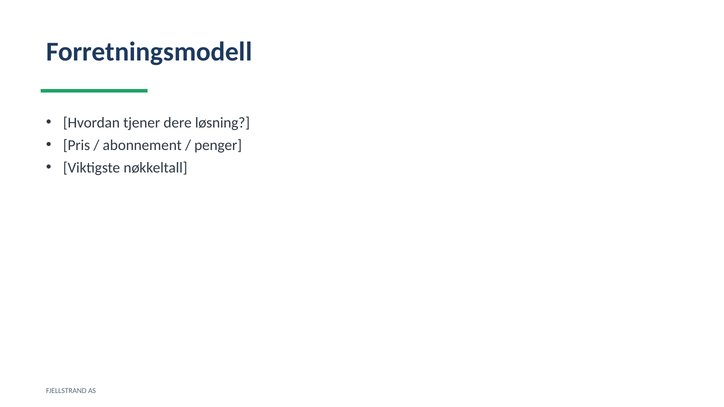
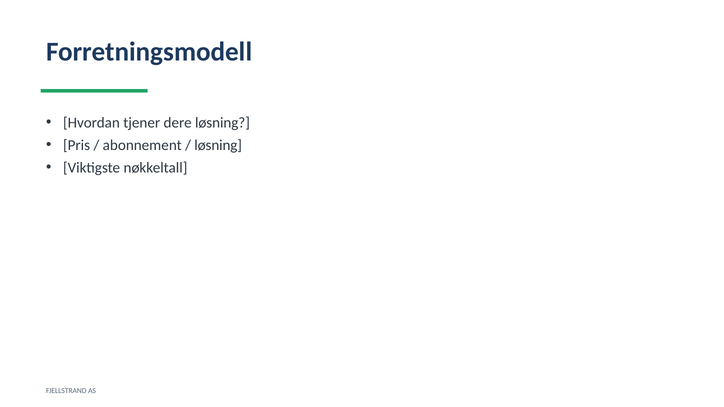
penger at (218, 145): penger -> løsning
